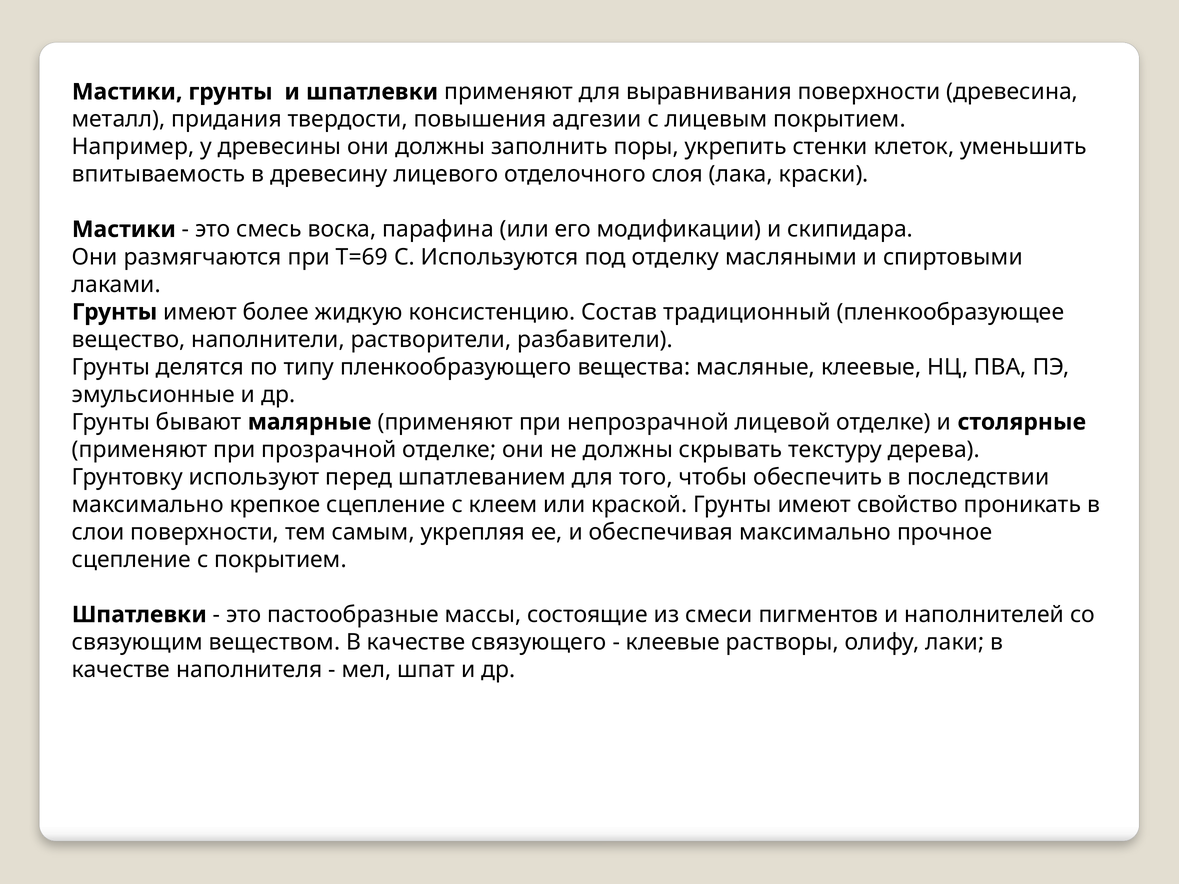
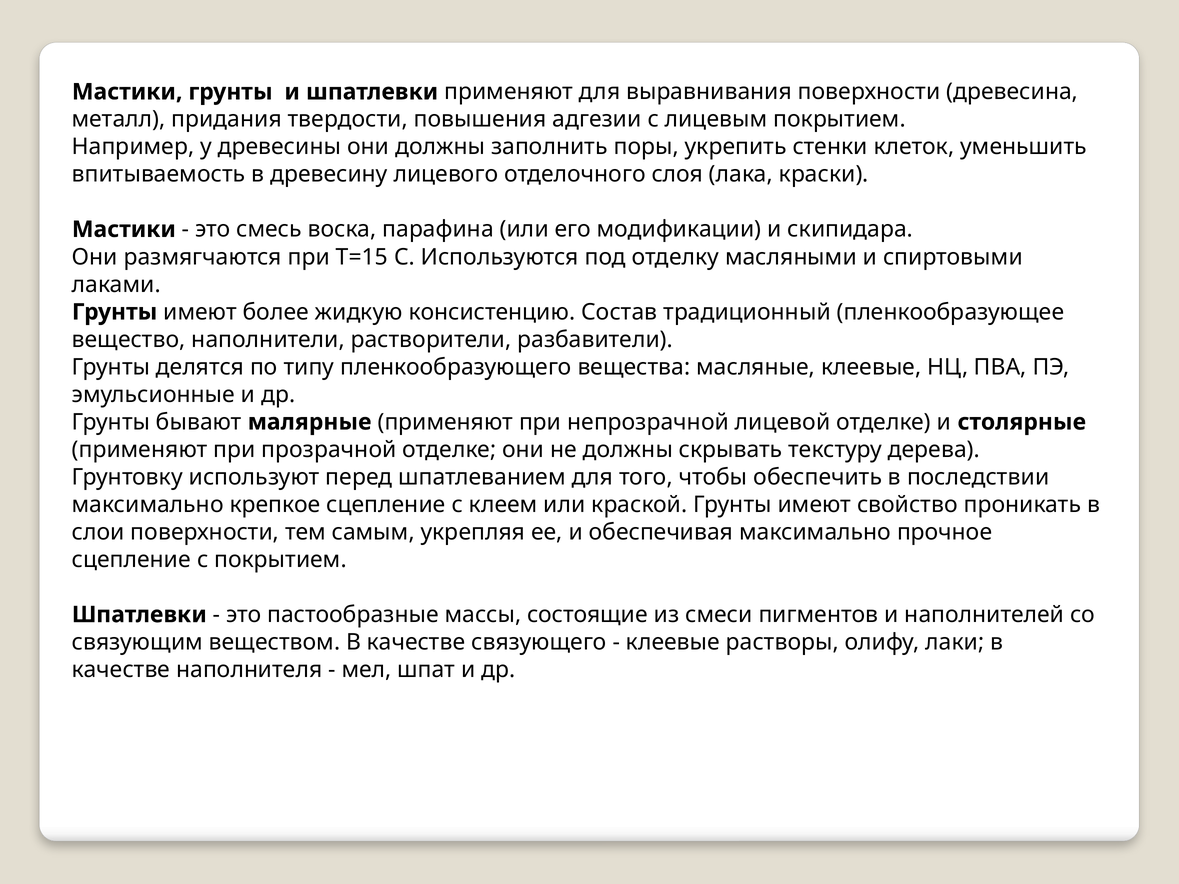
Т=69: Т=69 -> Т=15
